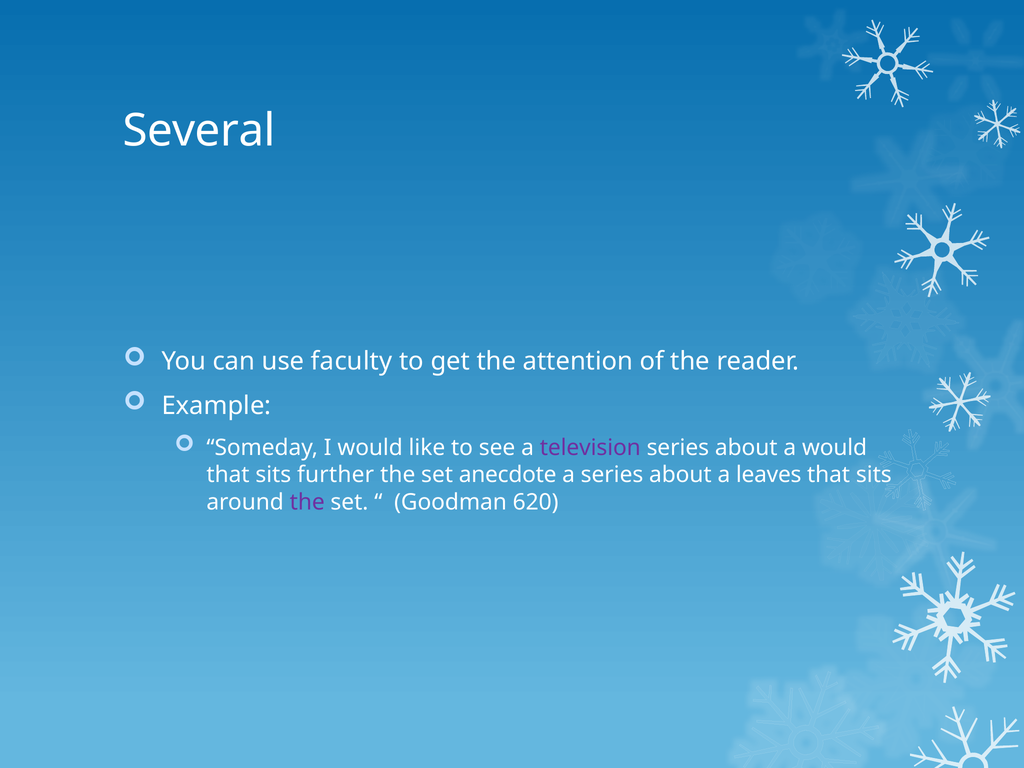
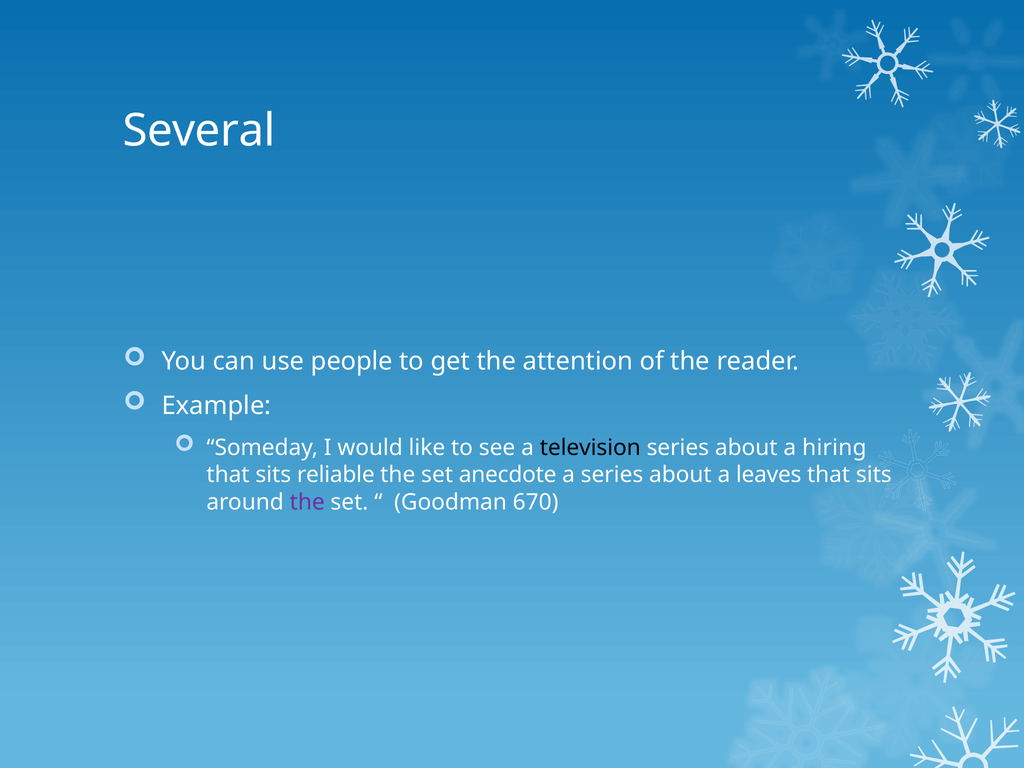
faculty: faculty -> people
television colour: purple -> black
a would: would -> hiring
further: further -> reliable
620: 620 -> 670
